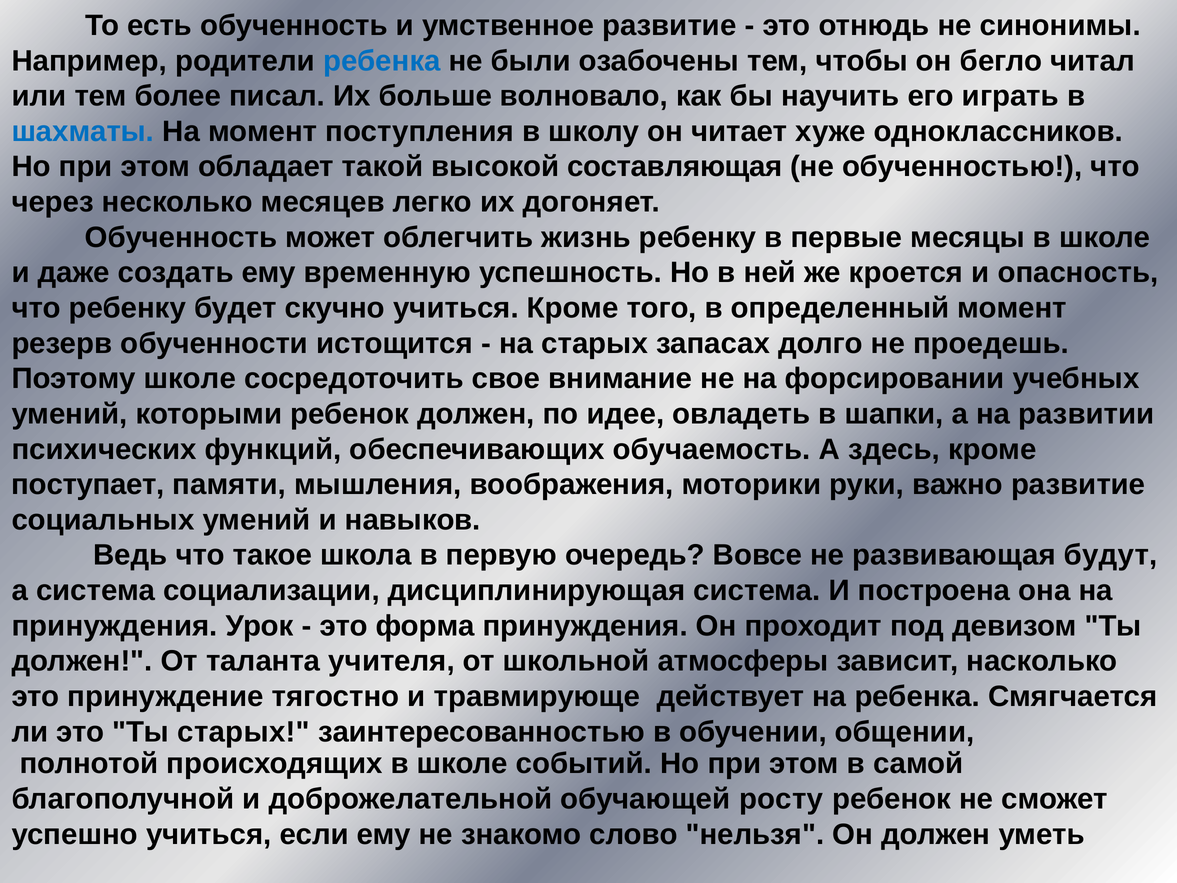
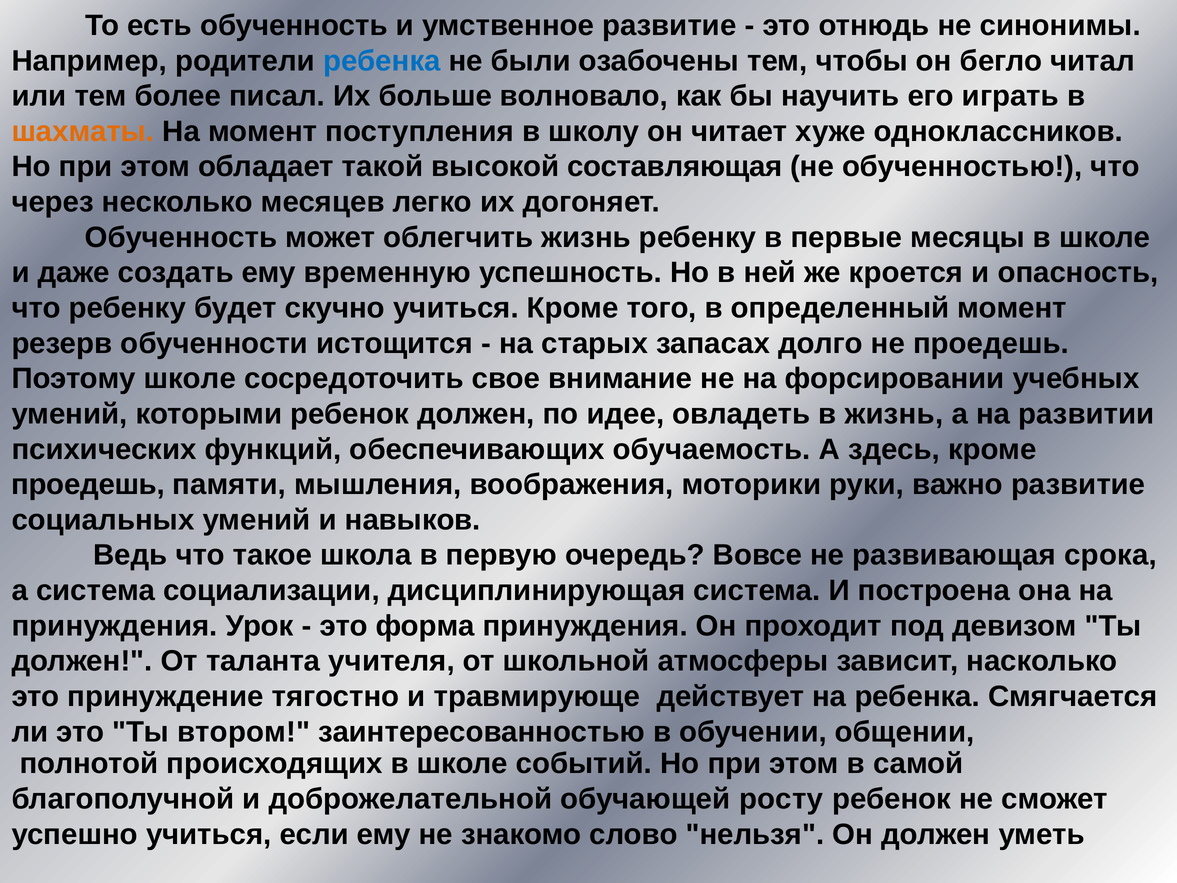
шахматы colour: blue -> orange
в шапки: шапки -> жизнь
поступает at (88, 484): поступает -> проедешь
будут: будут -> срока
Ты старых: старых -> втором
